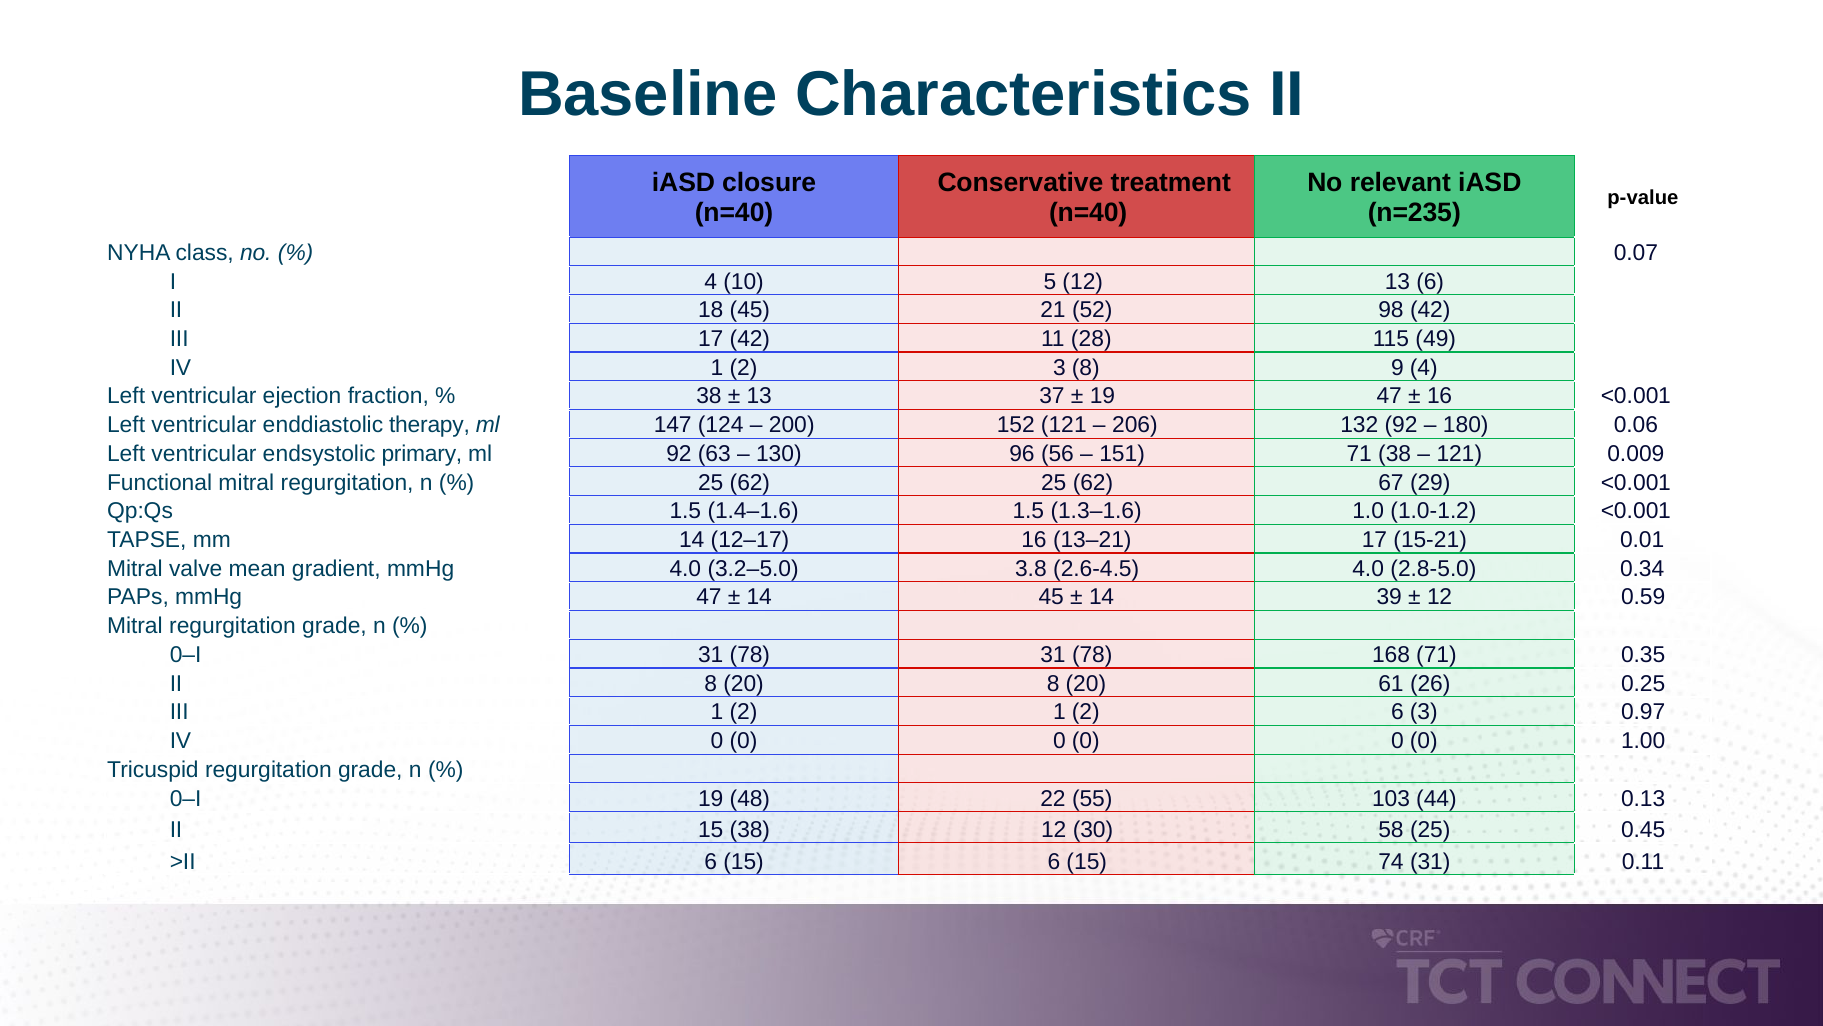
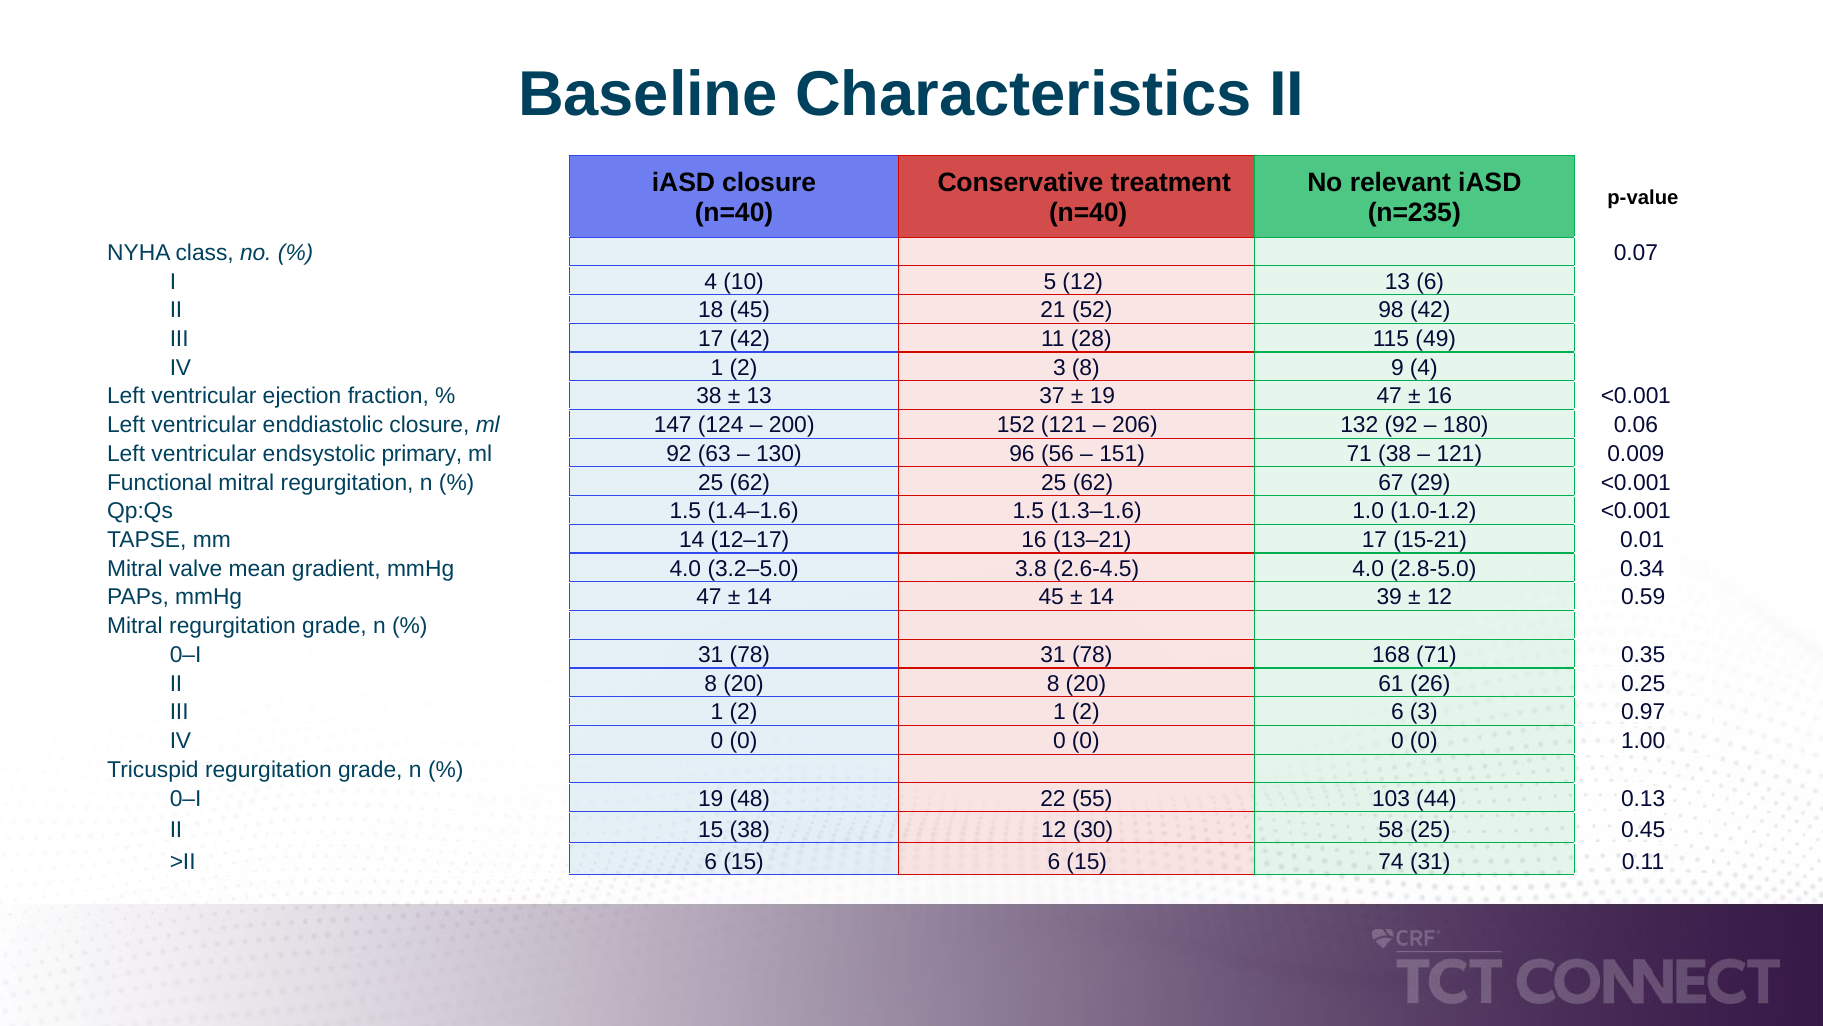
enddiastolic therapy: therapy -> closure
